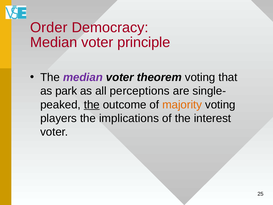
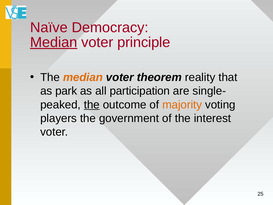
Order: Order -> Naïve
Median at (54, 42) underline: none -> present
median at (83, 77) colour: purple -> orange
theorem voting: voting -> reality
perceptions: perceptions -> participation
implications: implications -> government
